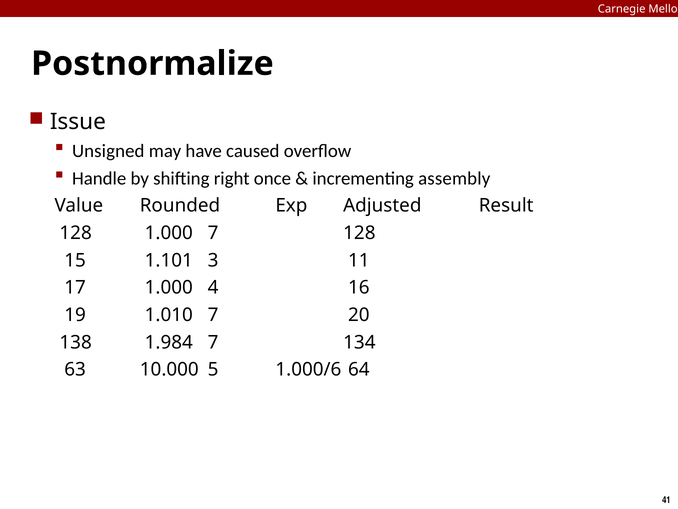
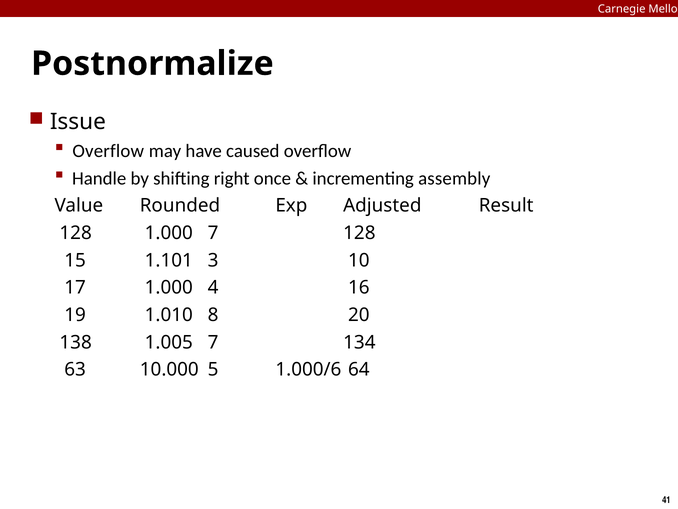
Unsigned at (108, 151): Unsigned -> Overflow
11: 11 -> 10
1.010 7: 7 -> 8
1.984: 1.984 -> 1.005
